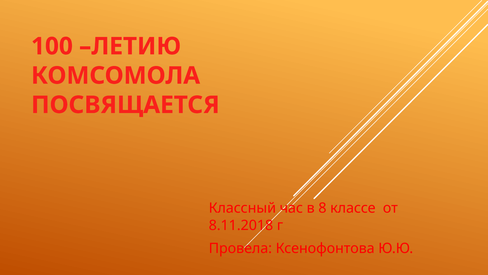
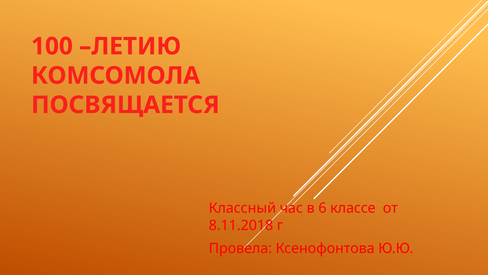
8: 8 -> 6
